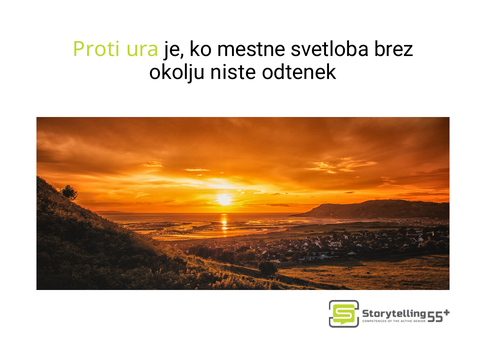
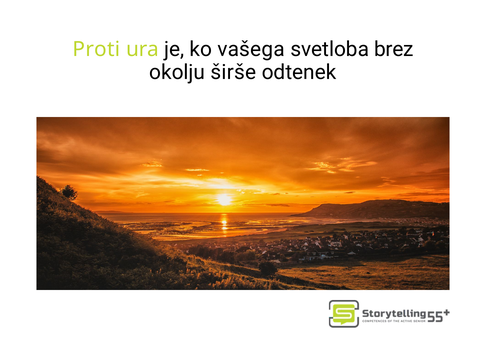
mestne: mestne -> vašega
niste: niste -> širše
